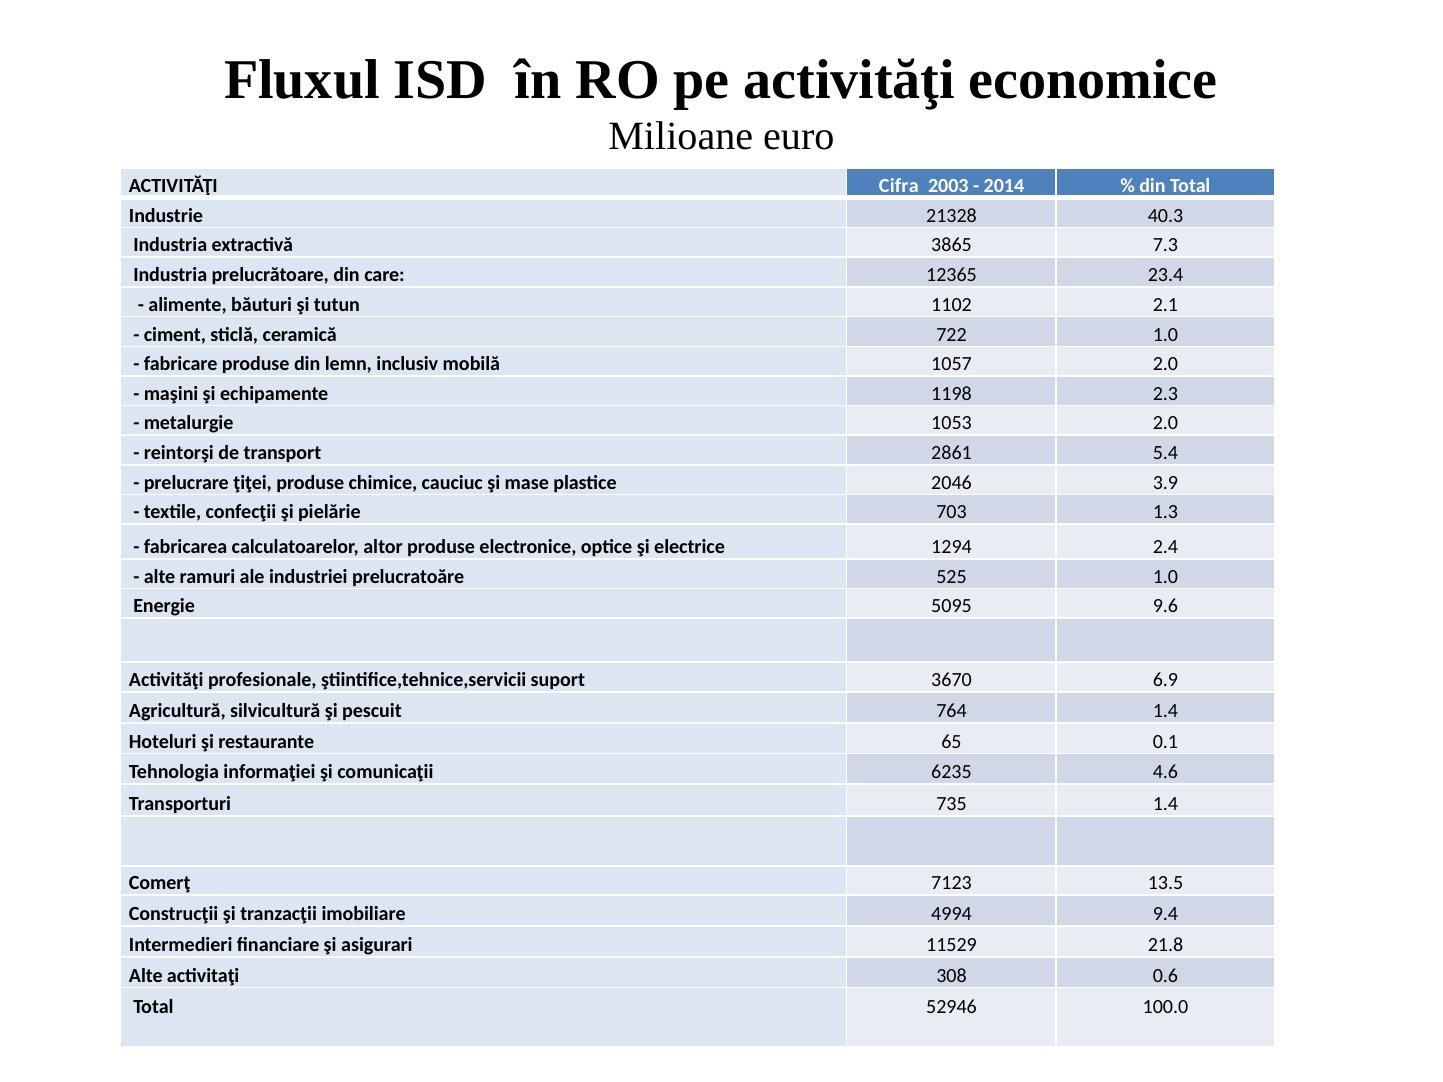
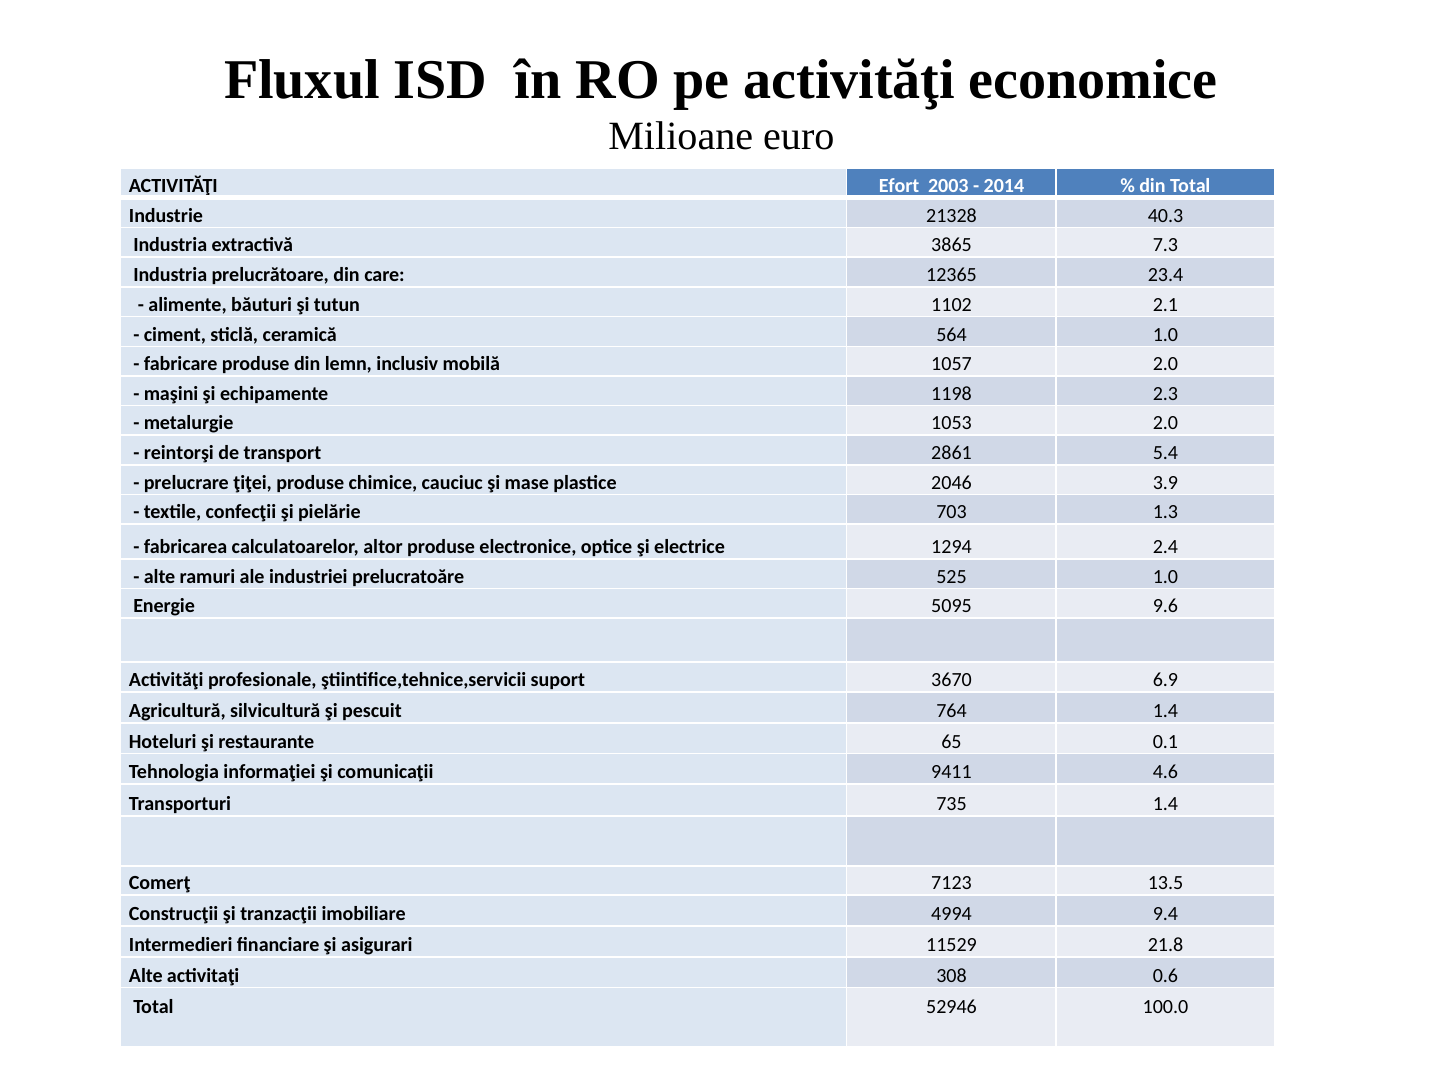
Cifra: Cifra -> Efort
722: 722 -> 564
6235: 6235 -> 9411
